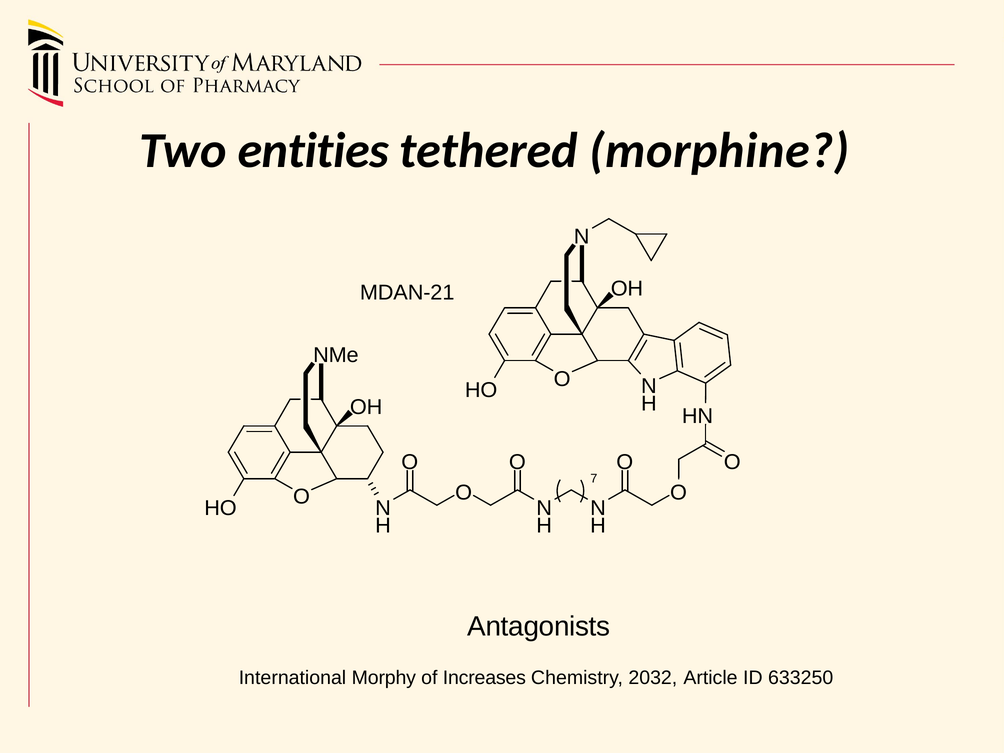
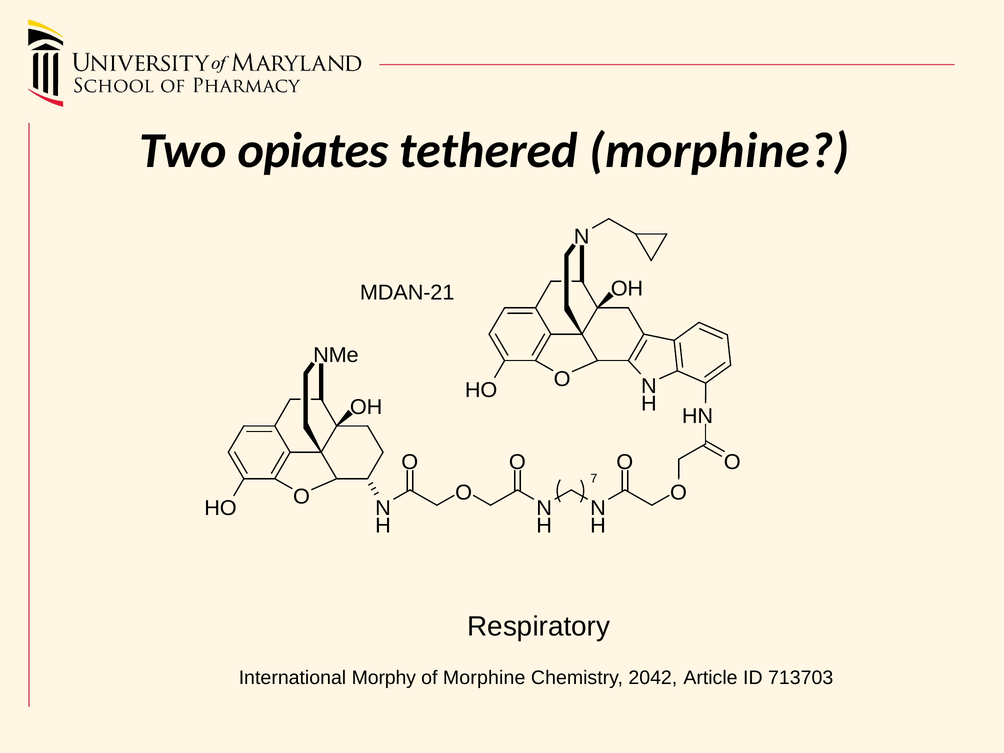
entities: entities -> opiates
Antagonists: Antagonists -> Respiratory
of Increases: Increases -> Morphine
2032: 2032 -> 2042
633250: 633250 -> 713703
